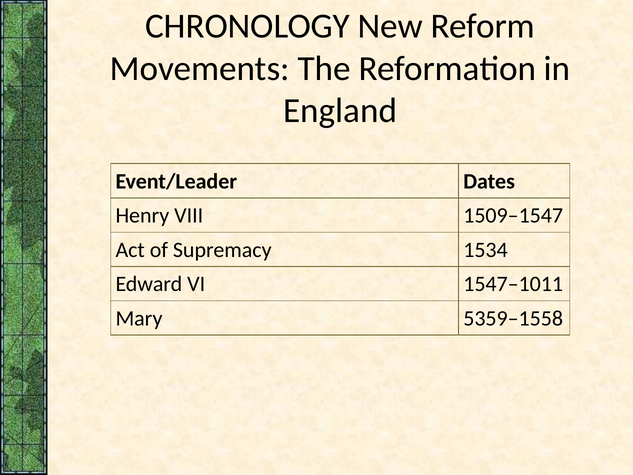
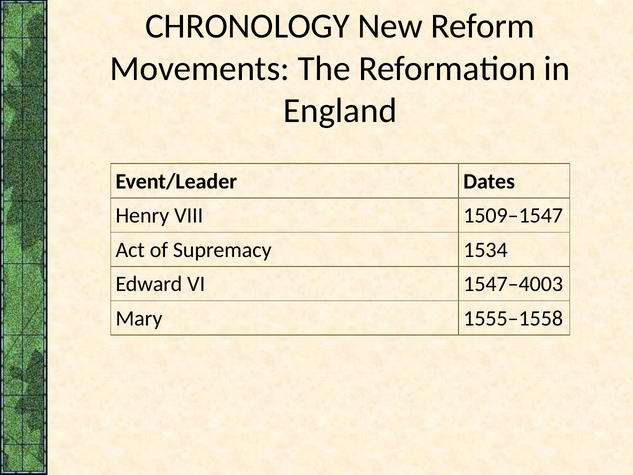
1547–1011: 1547–1011 -> 1547–4003
5359–1558: 5359–1558 -> 1555–1558
